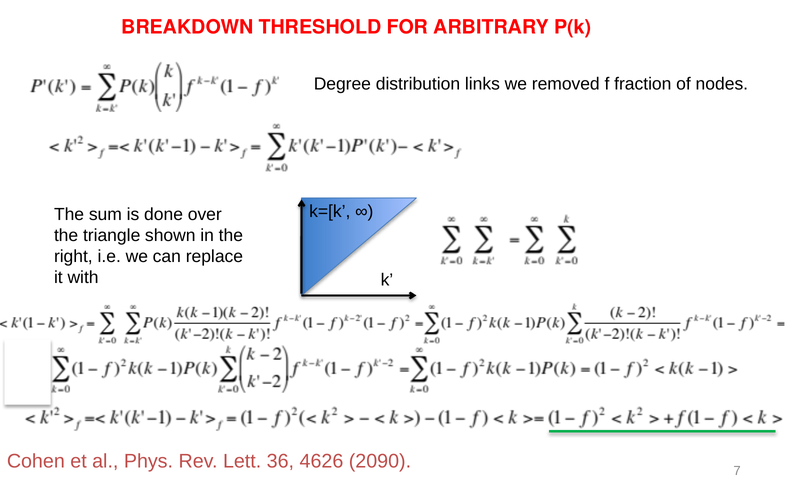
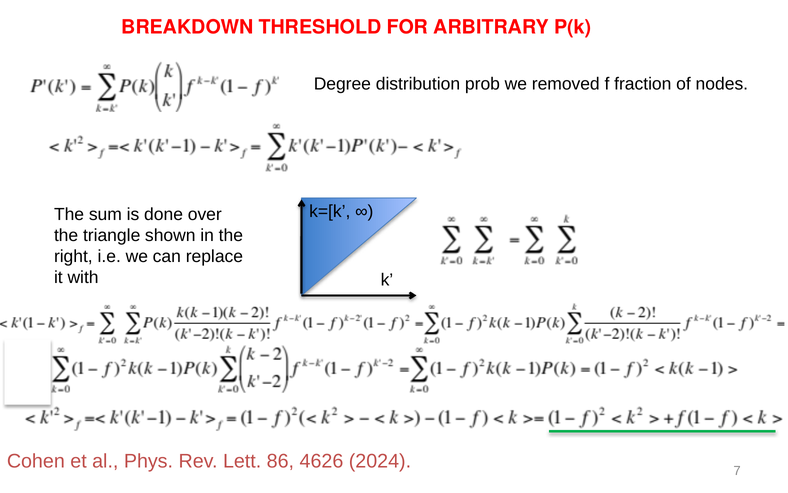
links: links -> prob
36: 36 -> 86
2090: 2090 -> 2024
